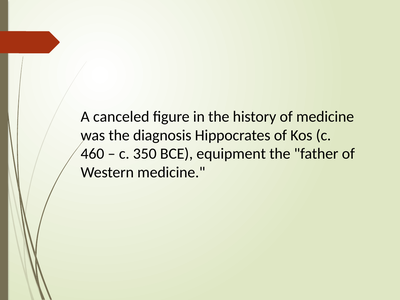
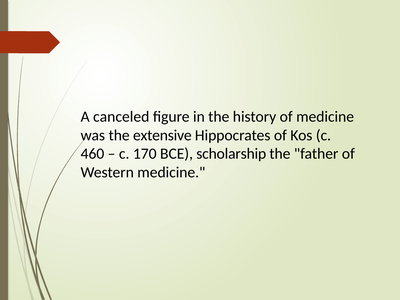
diagnosis: diagnosis -> extensive
350: 350 -> 170
equipment: equipment -> scholarship
